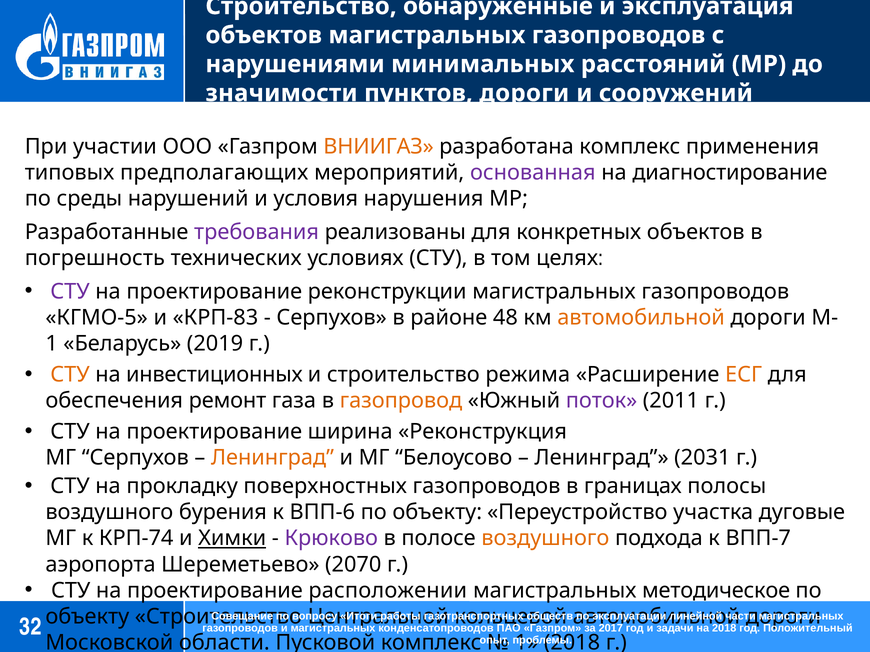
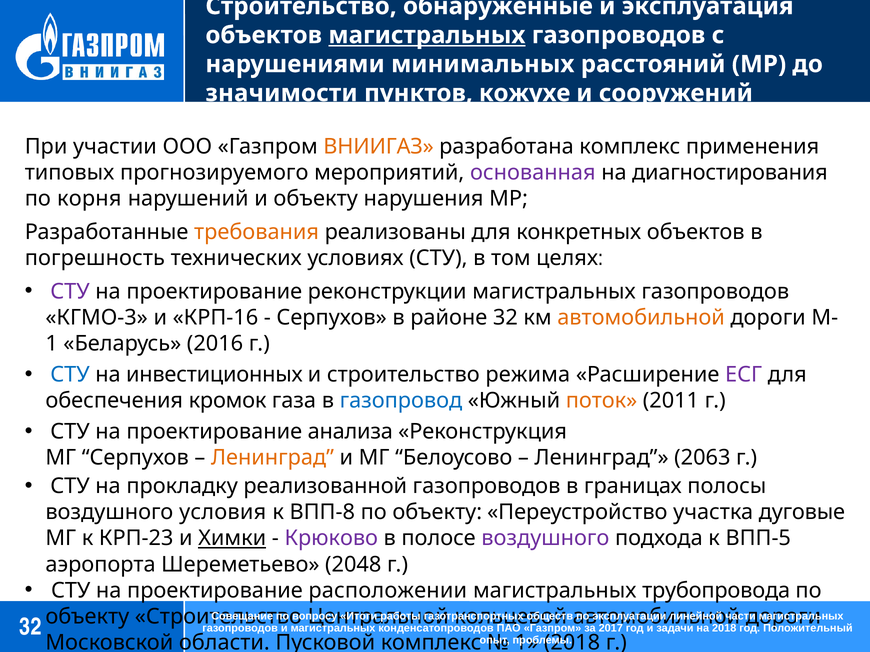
магистральных at (427, 35) underline: none -> present
пунктов дороги: дороги -> кожухе
предполагающих: предполагающих -> прогнозируемого
диагностирование: диагностирование -> диагностирования
среды: среды -> корня
и условия: условия -> объекту
требования colour: purple -> orange
КГМО-5: КГМО-5 -> КГМО-3
КРП-83: КРП-83 -> КРП-16
районе 48: 48 -> 32
2019: 2019 -> 2016
СТУ at (70, 375) colour: orange -> blue
ЕСГ colour: orange -> purple
ремонт: ремонт -> кромок
газопровод colour: orange -> blue
поток colour: purple -> orange
ширина: ширина -> анализа
2031: 2031 -> 2063
поверхностных: поверхностных -> реализованной
бурения: бурения -> условия
ВПП-6: ВПП-6 -> ВПП-8
КРП-74: КРП-74 -> КРП-23
воздушного at (545, 539) colour: orange -> purple
ВПП-7: ВПП-7 -> ВПП-5
2070: 2070 -> 2048
методическое: методическое -> трубопровода
